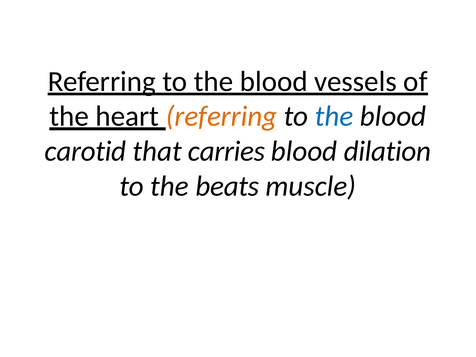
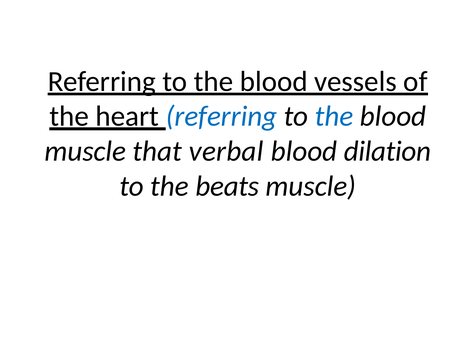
referring at (221, 116) colour: orange -> blue
carotid at (85, 151): carotid -> muscle
carries: carries -> verbal
